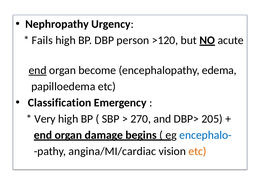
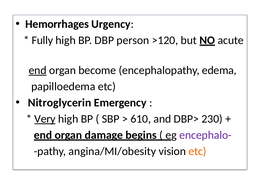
Nephropathy: Nephropathy -> Hemorrhages
Fails: Fails -> Fully
Classification: Classification -> Nitroglycerin
Very underline: none -> present
270: 270 -> 610
205: 205 -> 230
encephalo- colour: blue -> purple
angina/MI/cardiac: angina/MI/cardiac -> angina/MI/obesity
